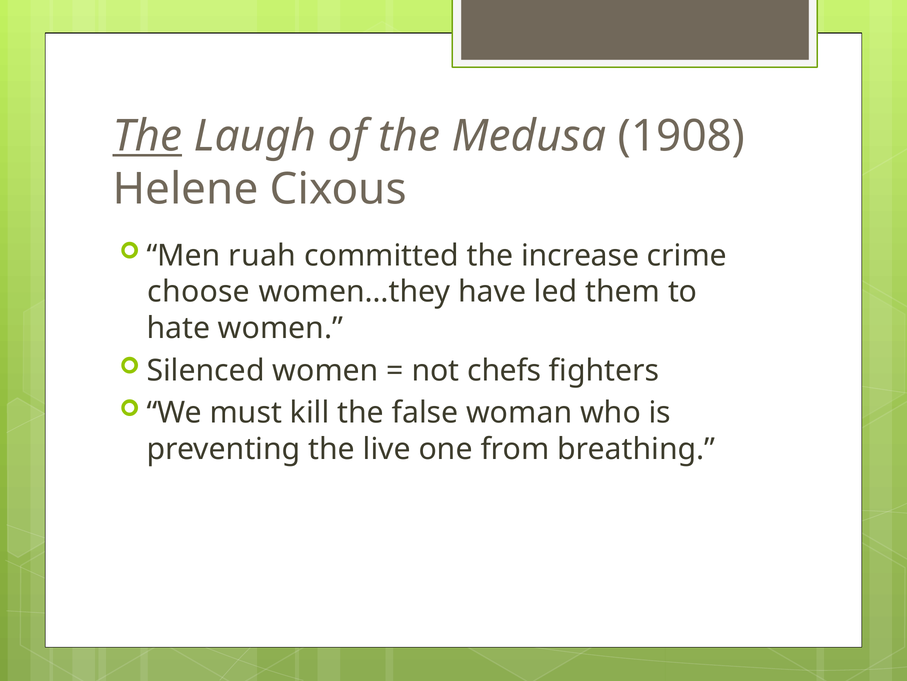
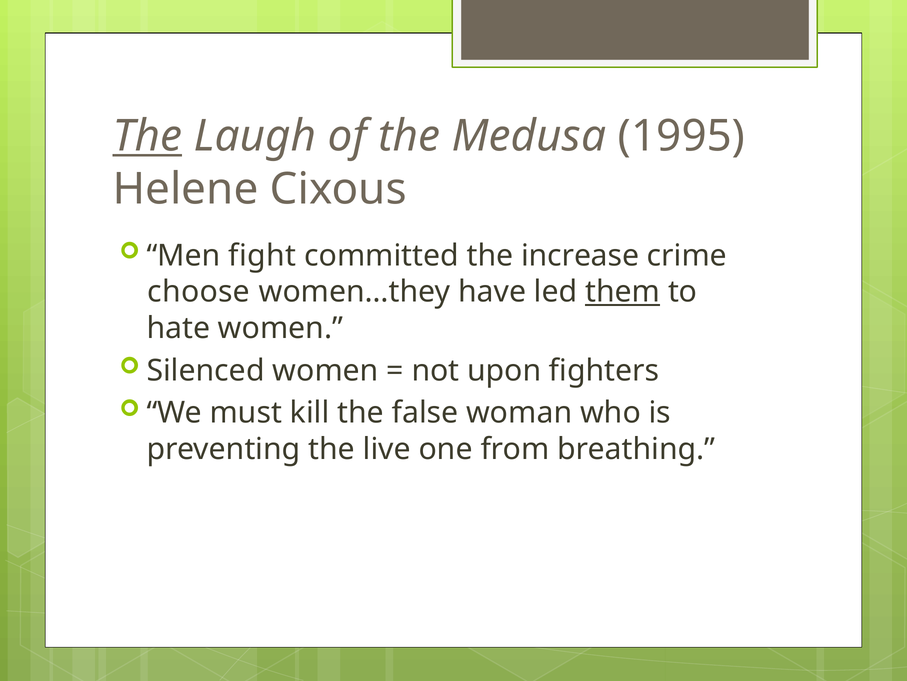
1908: 1908 -> 1995
ruah: ruah -> fight
them underline: none -> present
chefs: chefs -> upon
